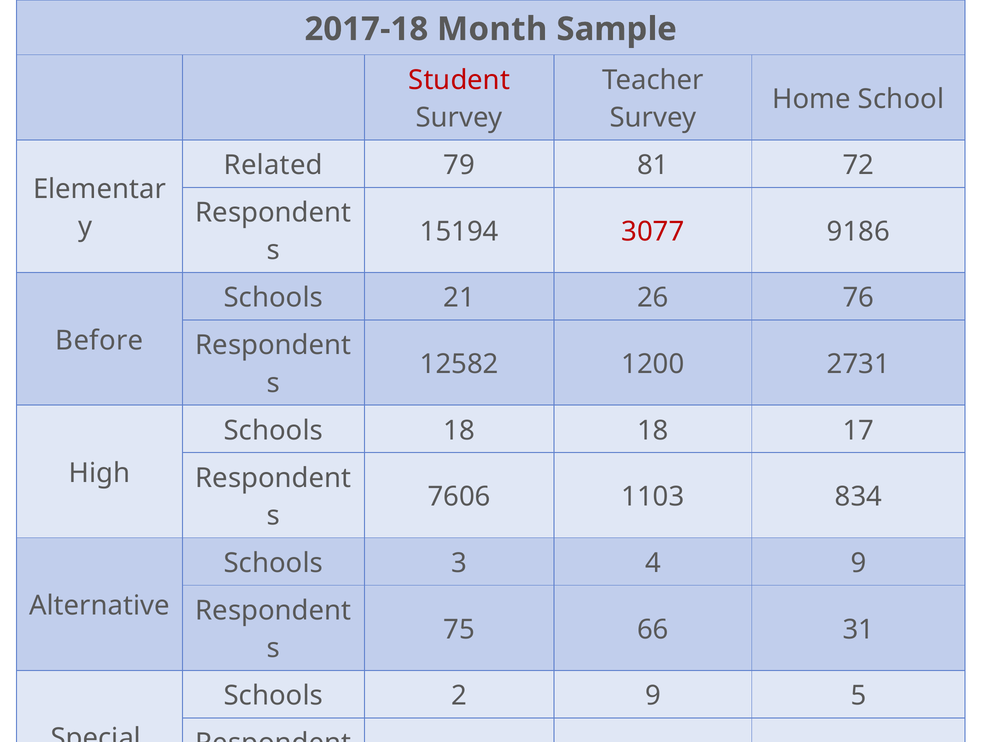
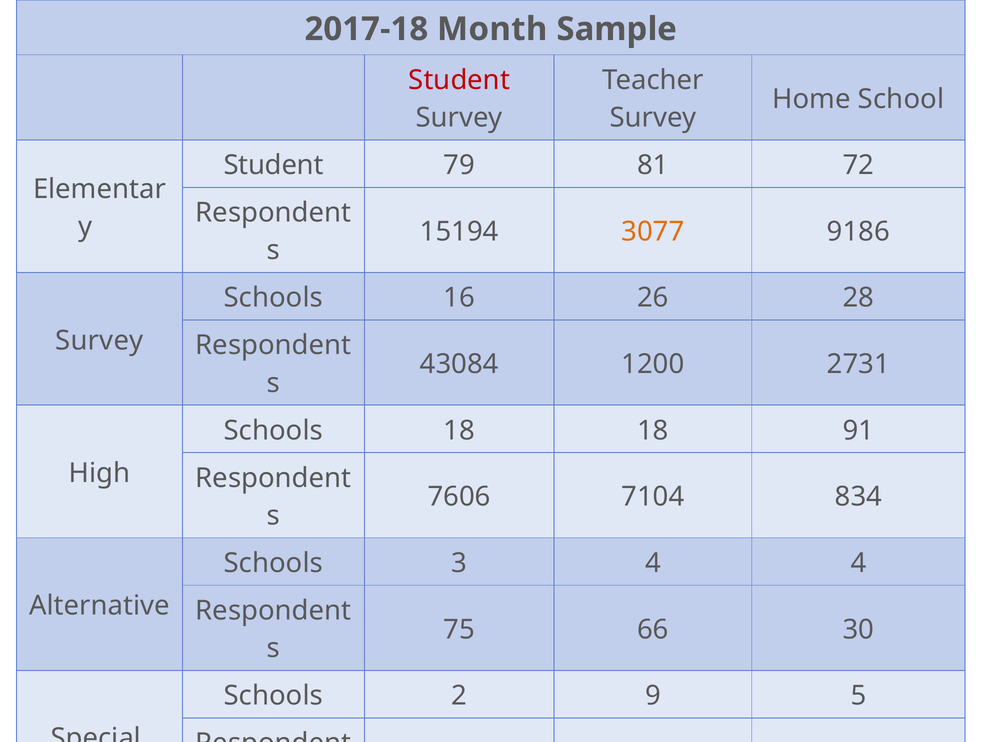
Related at (273, 165): Related -> Student
3077 colour: red -> orange
21: 21 -> 16
76: 76 -> 28
Before at (99, 341): Before -> Survey
12582: 12582 -> 43084
17: 17 -> 91
1103: 1103 -> 7104
4 9: 9 -> 4
31: 31 -> 30
